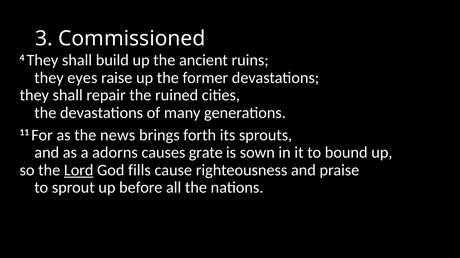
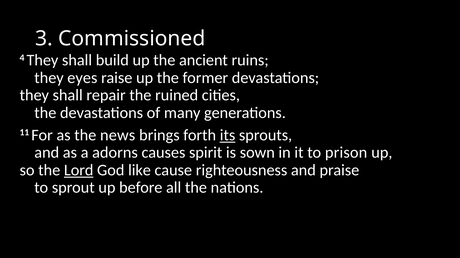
its underline: none -> present
grate: grate -> spirit
bound: bound -> prison
fills: fills -> like
